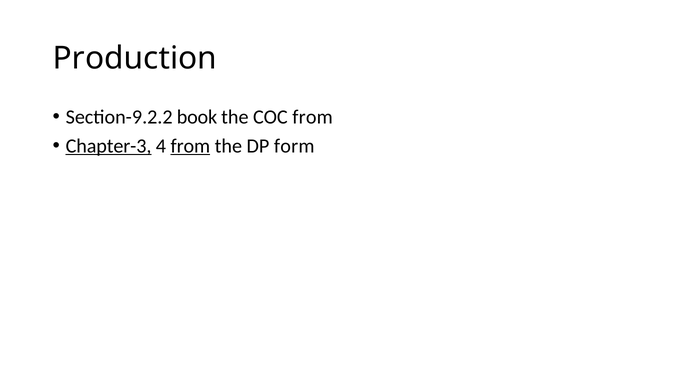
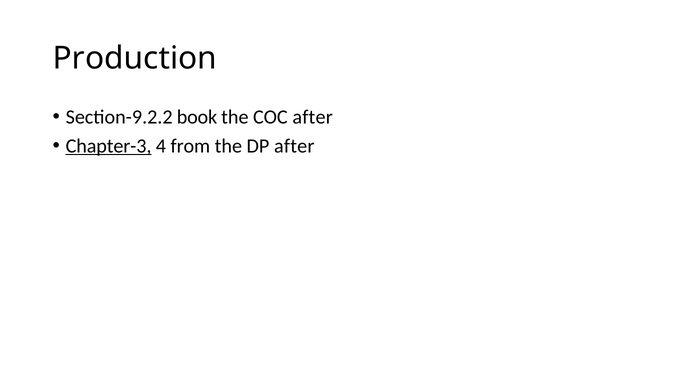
COC from: from -> after
from at (190, 146) underline: present -> none
DP form: form -> after
